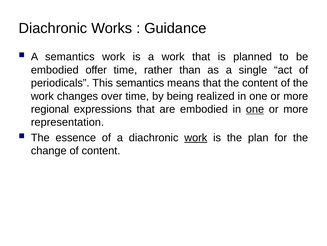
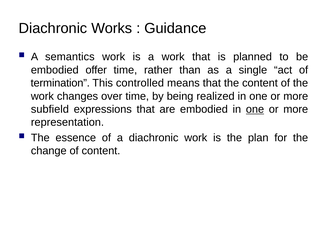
periodicals: periodicals -> termination
This semantics: semantics -> controlled
regional: regional -> subfield
work at (196, 137) underline: present -> none
